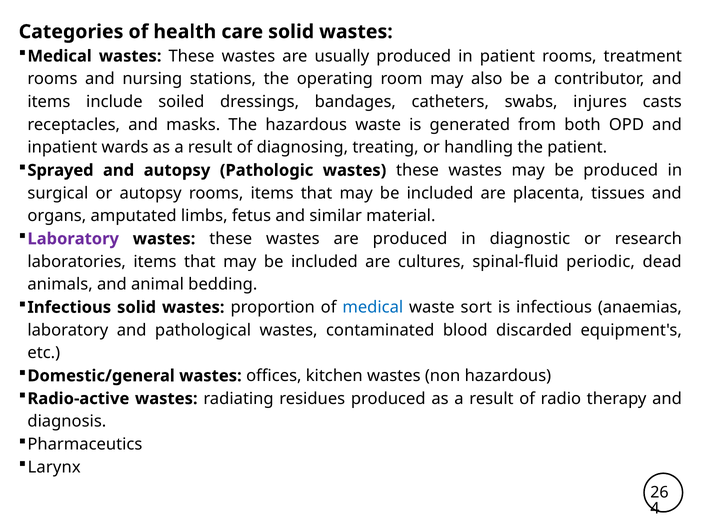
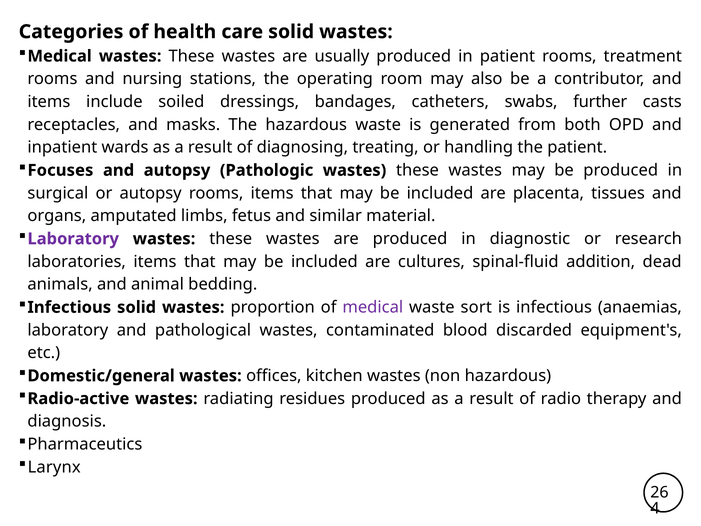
injures: injures -> further
Sprayed: Sprayed -> Focuses
periodic: periodic -> addition
medical at (373, 307) colour: blue -> purple
